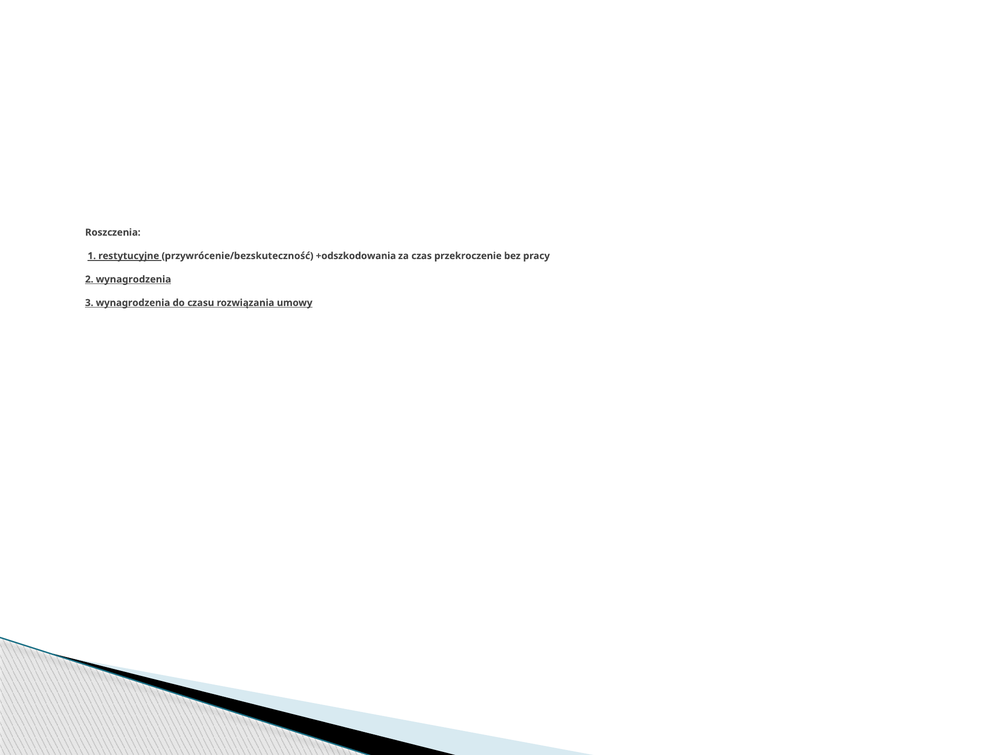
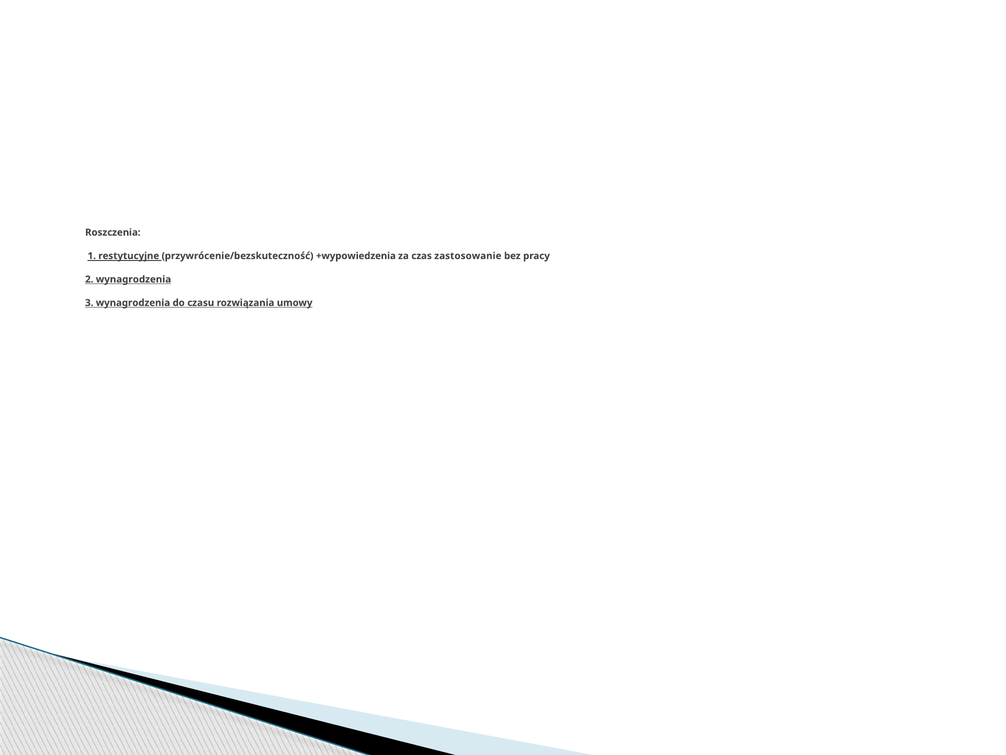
+odszkodowania: +odszkodowania -> +wypowiedzenia
przekroczenie: przekroczenie -> zastosowanie
